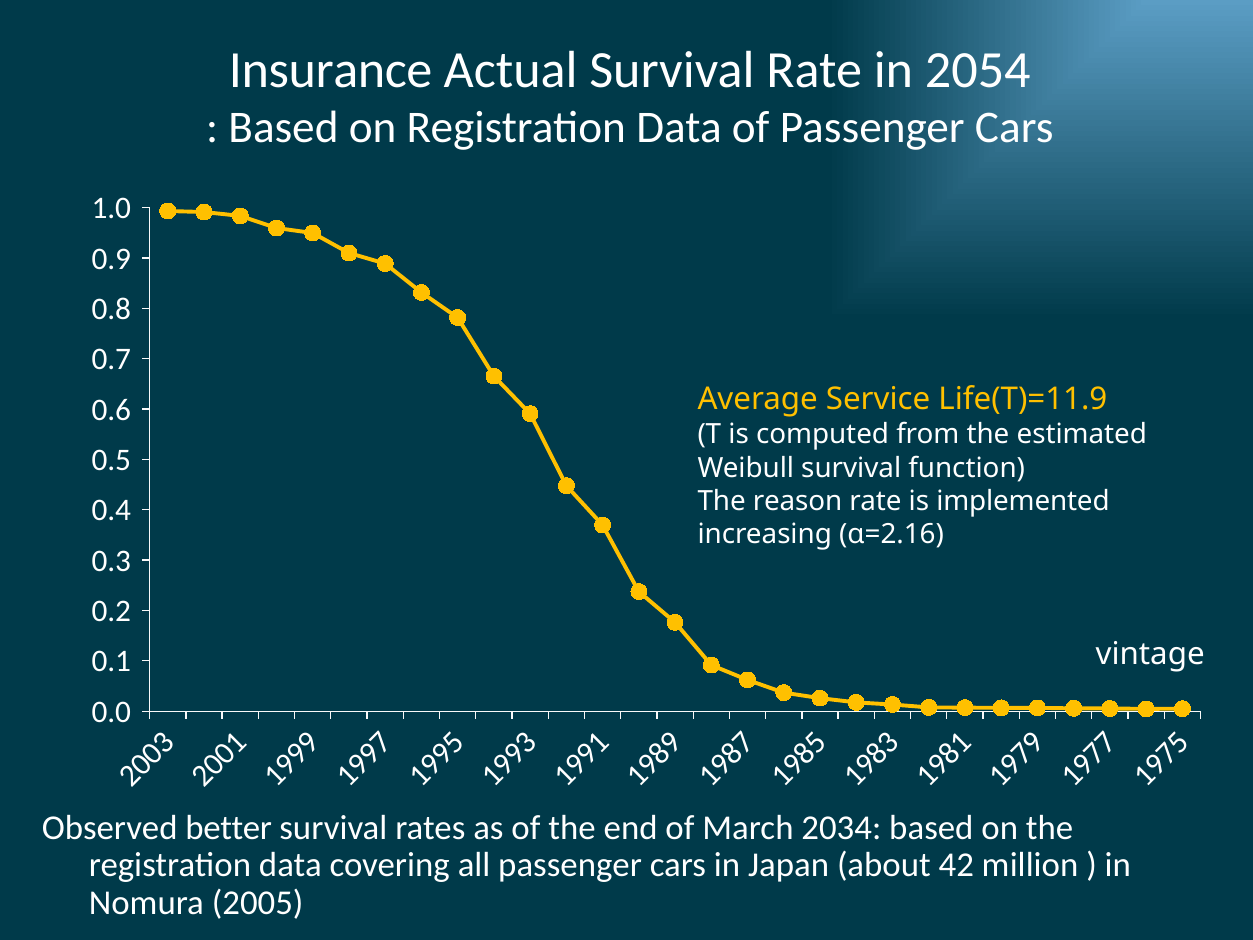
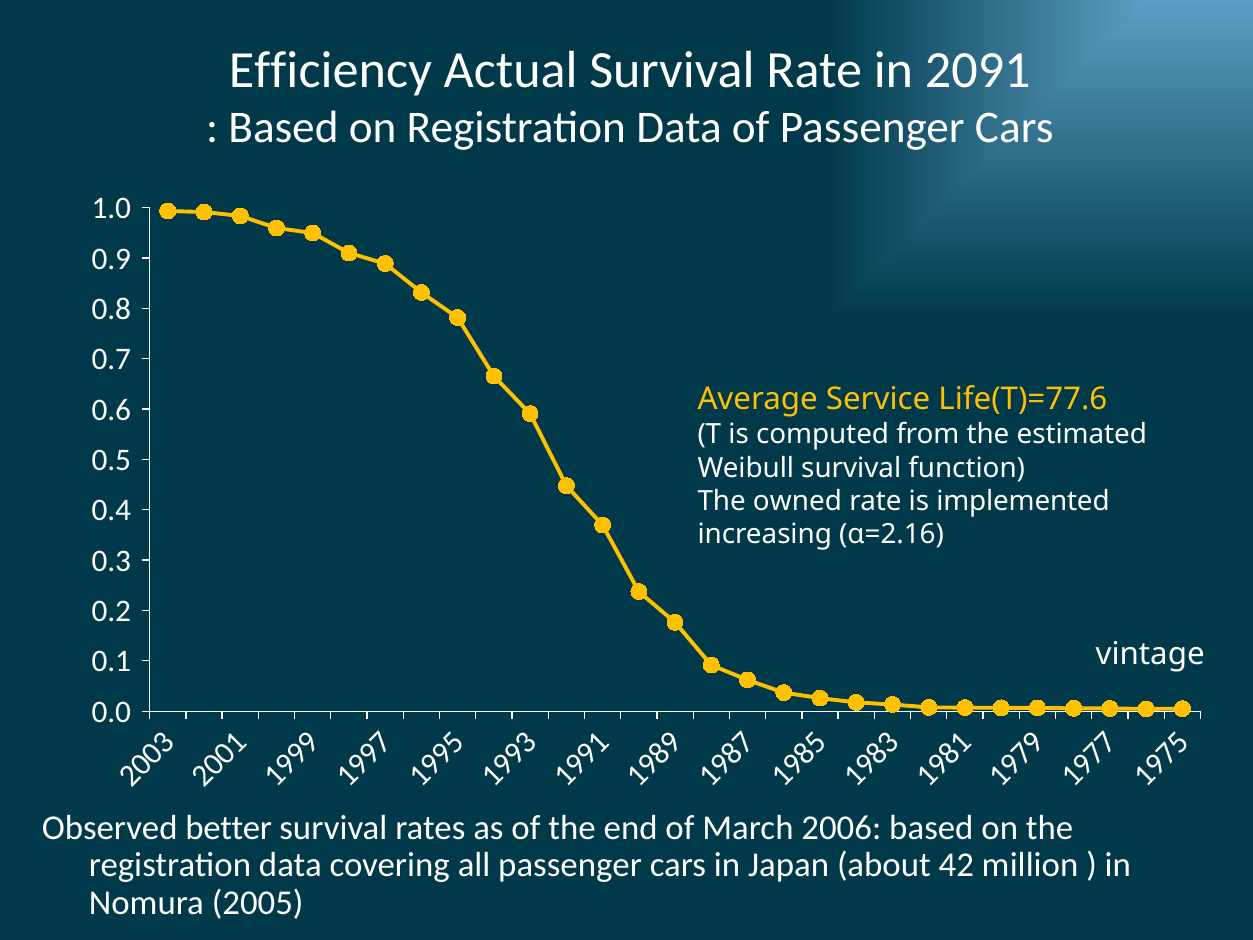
Insurance: Insurance -> Efficiency
2054: 2054 -> 2091
Life(T)=11.9: Life(T)=11.9 -> Life(T)=77.6
reason: reason -> owned
2034: 2034 -> 2006
